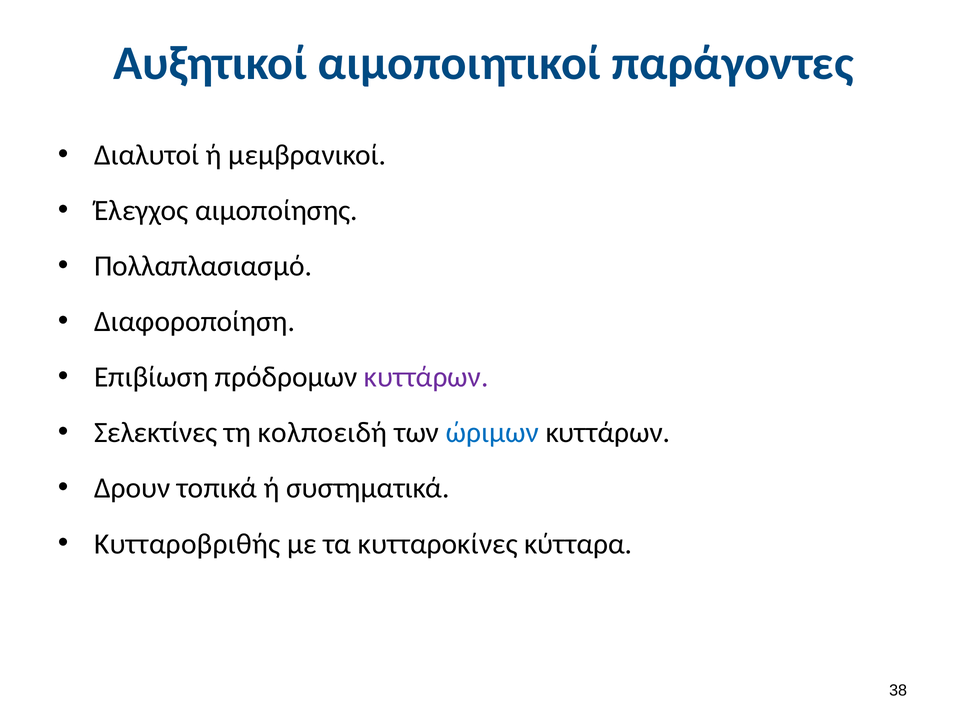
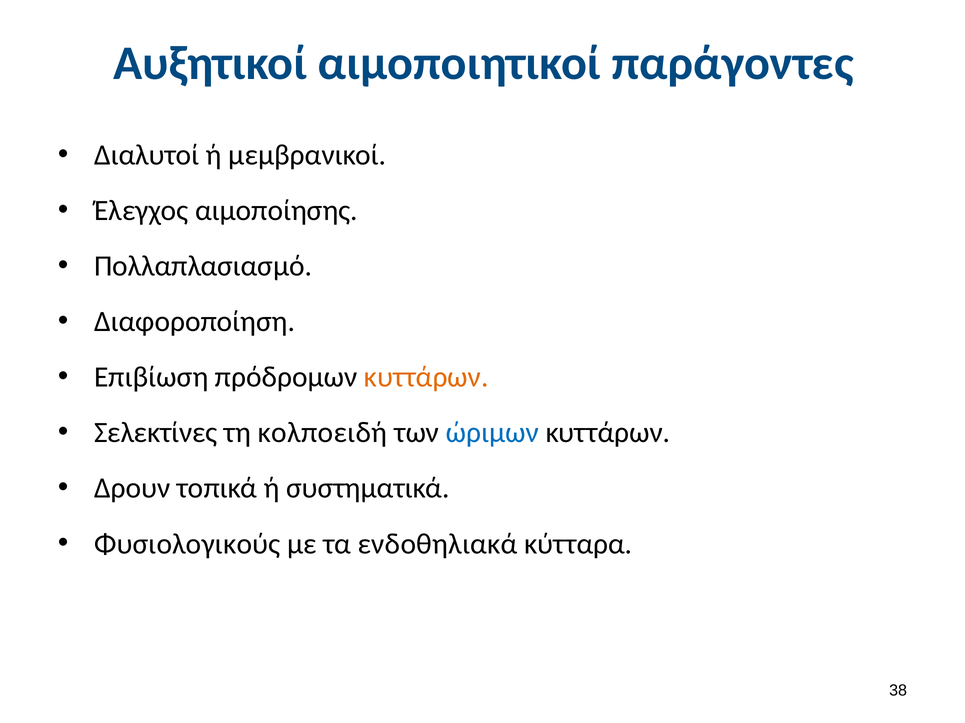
κυττάρων at (426, 378) colour: purple -> orange
Κυτταροβριθής: Κυτταροβριθής -> Φυσιολογικούς
κυτταροκίνες: κυτταροκίνες -> ενδοθηλιακά
